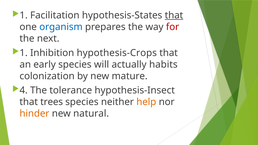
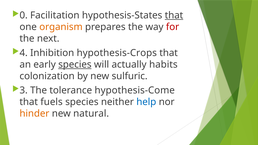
1 at (24, 15): 1 -> 0
organism colour: blue -> orange
1 at (24, 53): 1 -> 4
species at (75, 65) underline: none -> present
mature: mature -> sulfuric
4: 4 -> 3
hypothesis-Insect: hypothesis-Insect -> hypothesis-Come
trees: trees -> fuels
help colour: orange -> blue
